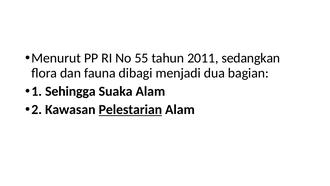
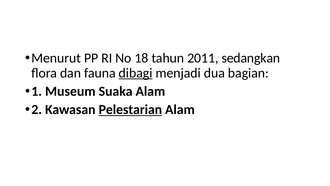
55: 55 -> 18
dibagi underline: none -> present
Sehingga: Sehingga -> Museum
